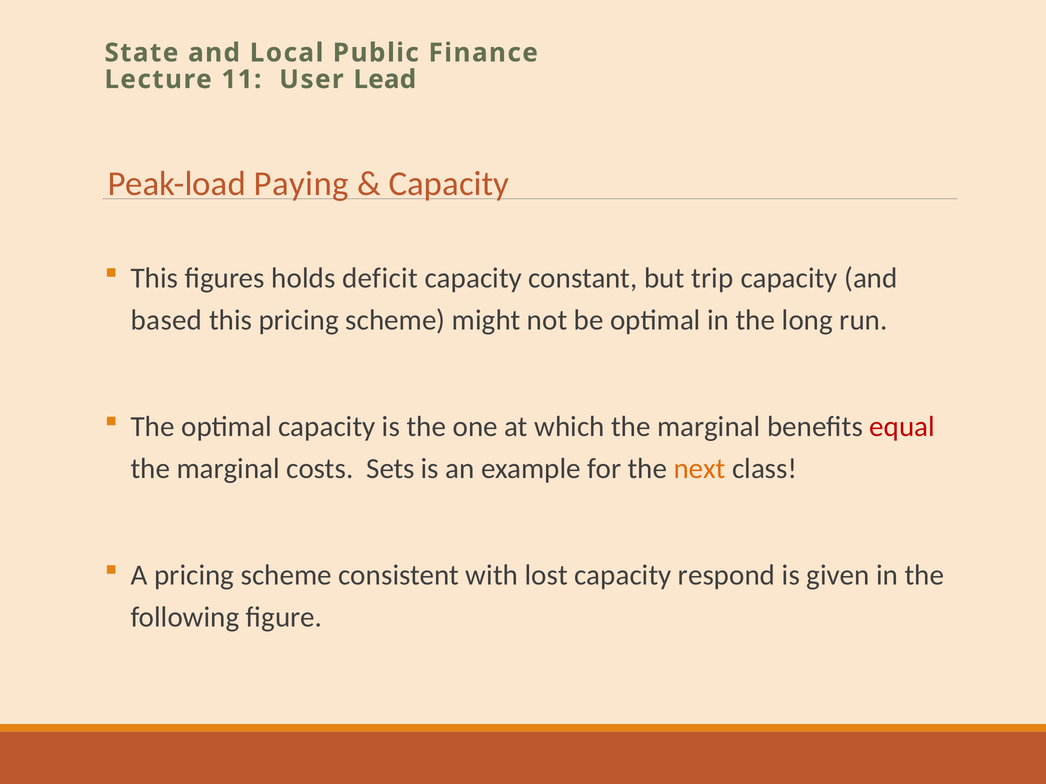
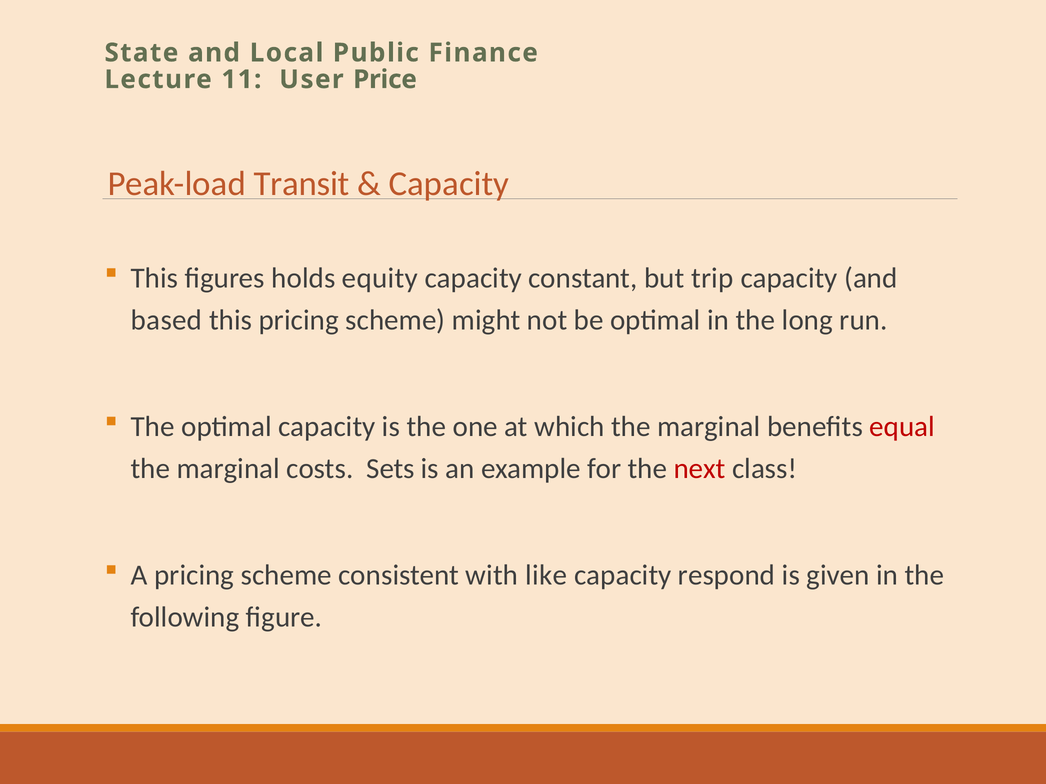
Lead: Lead -> Price
Paying: Paying -> Transit
deficit: deficit -> equity
next colour: orange -> red
lost: lost -> like
